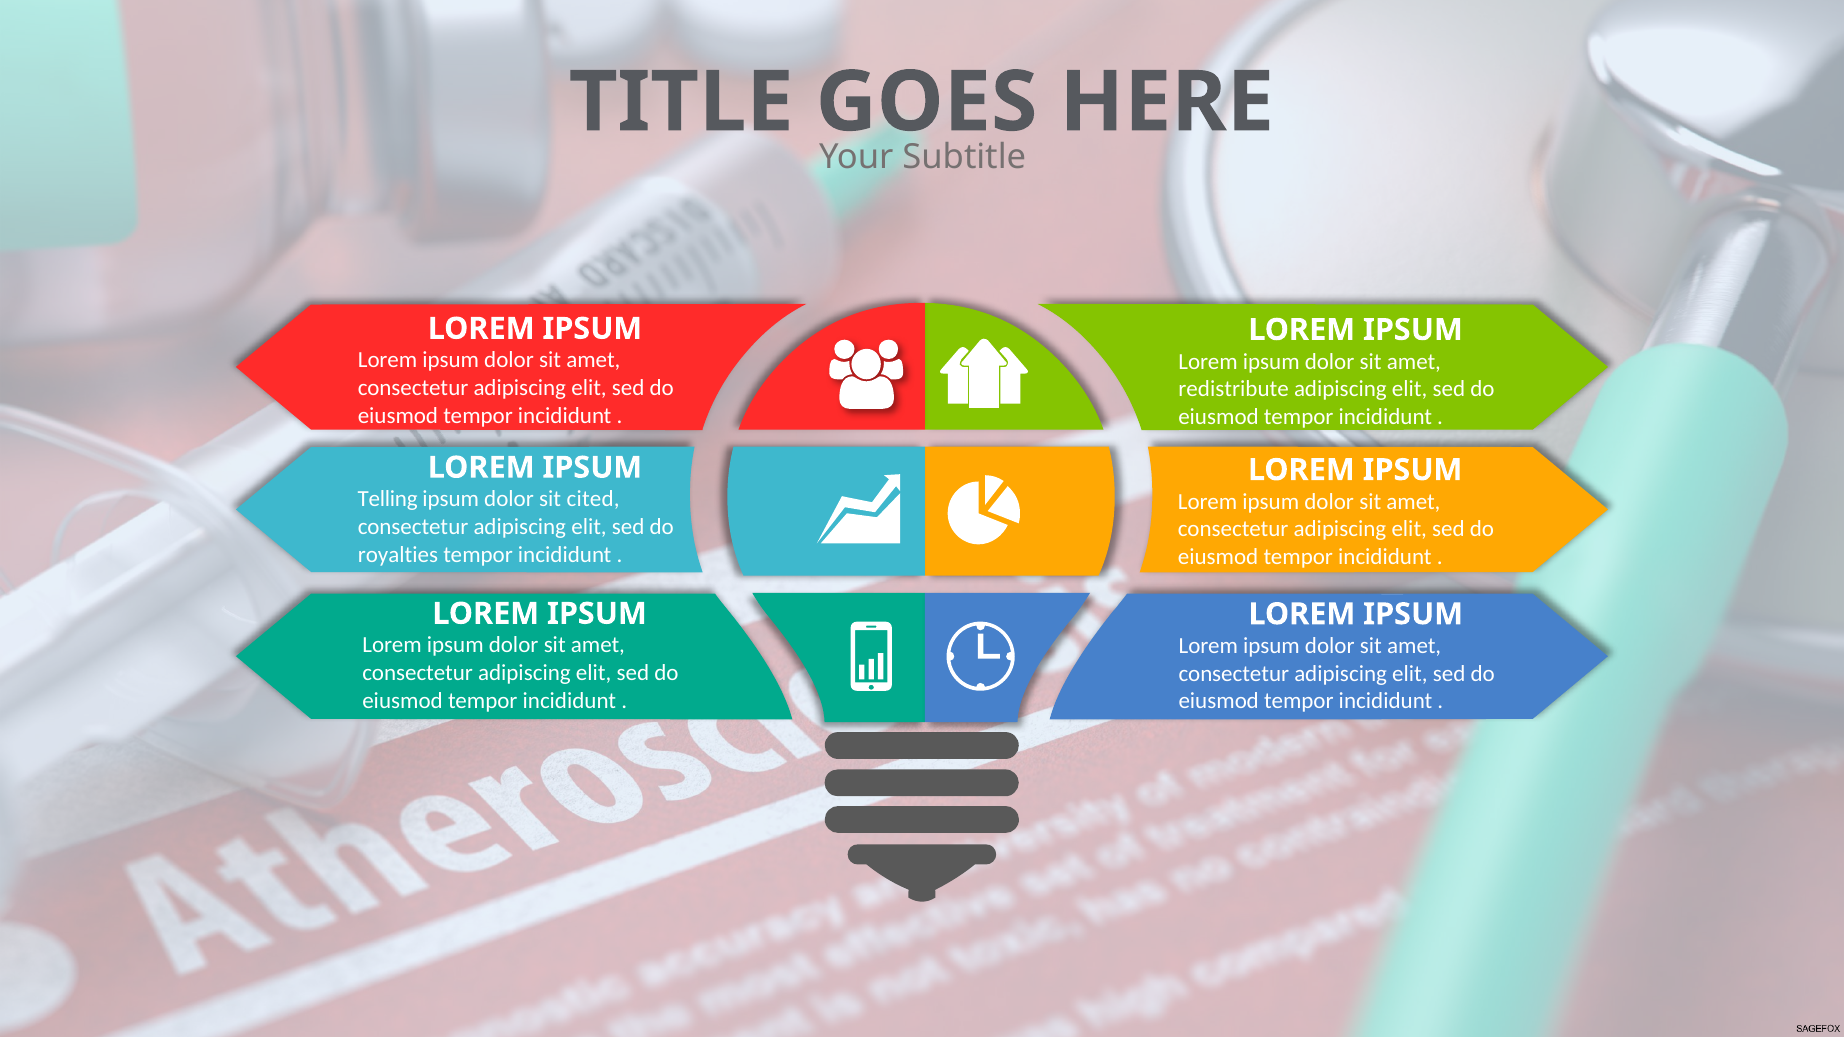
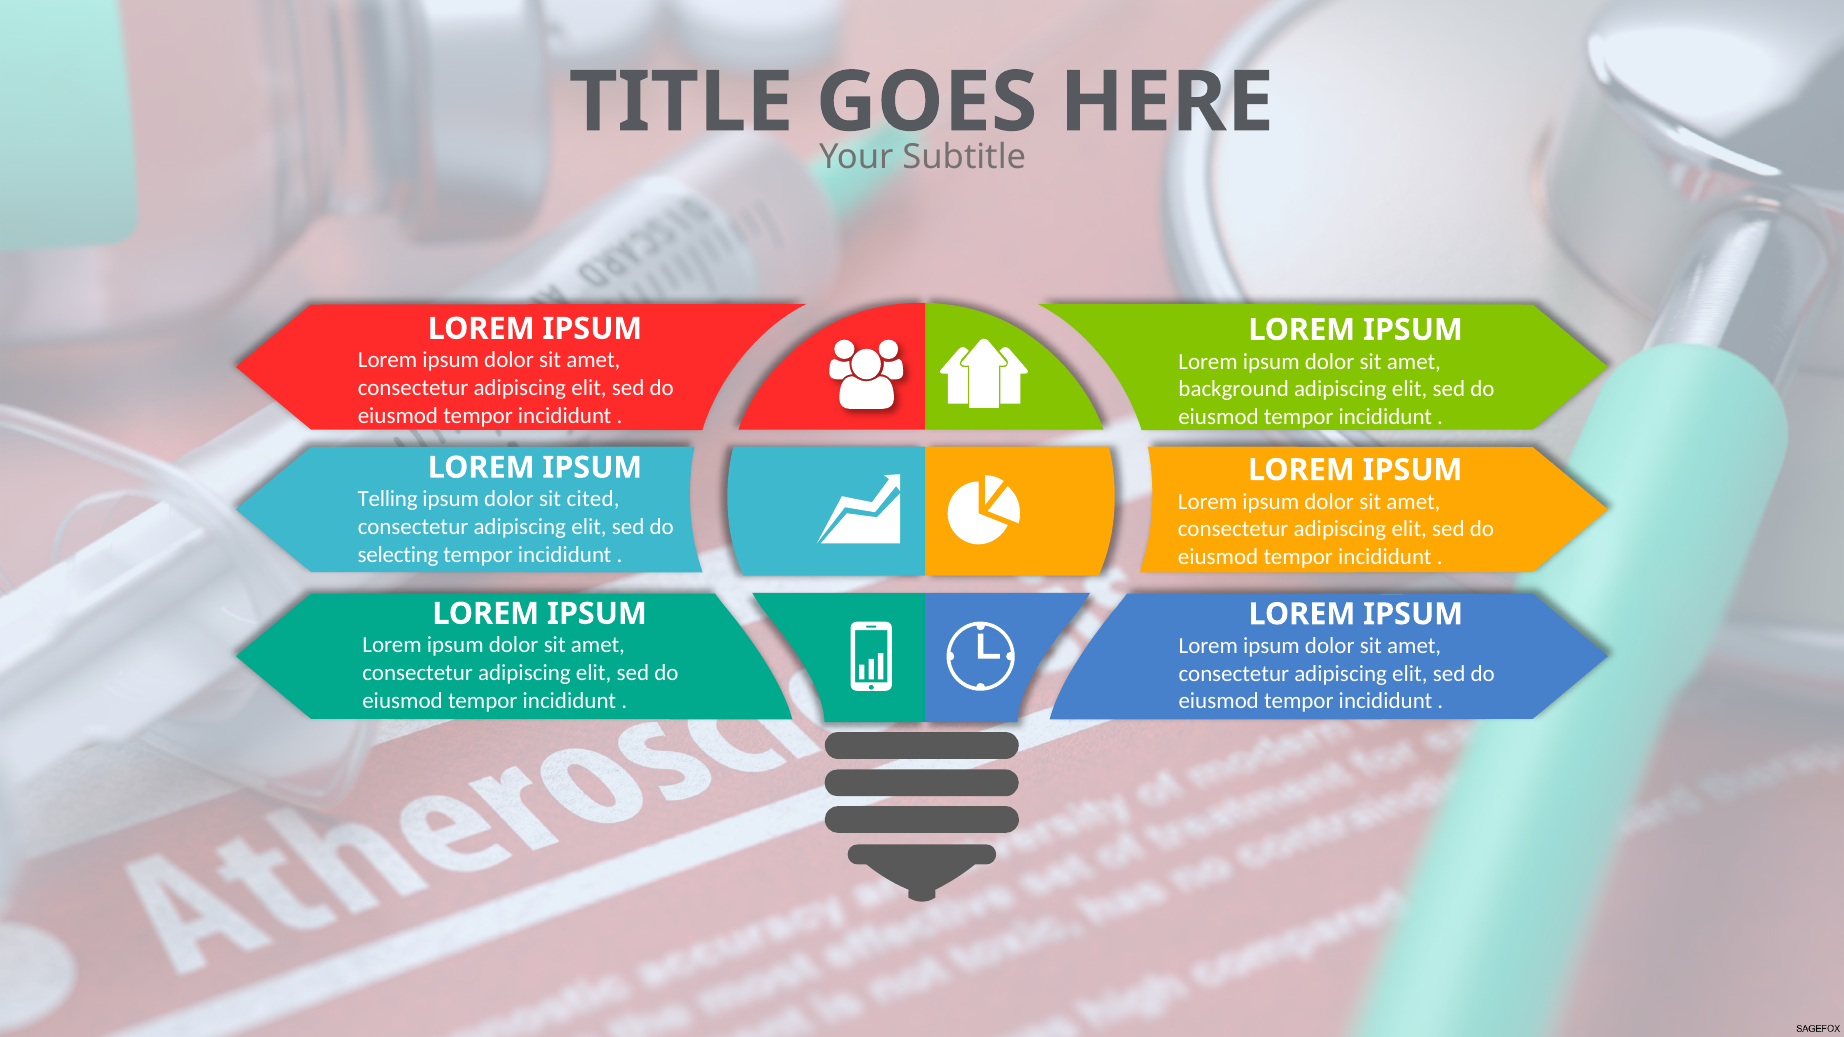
redistribute: redistribute -> background
royalties: royalties -> selecting
